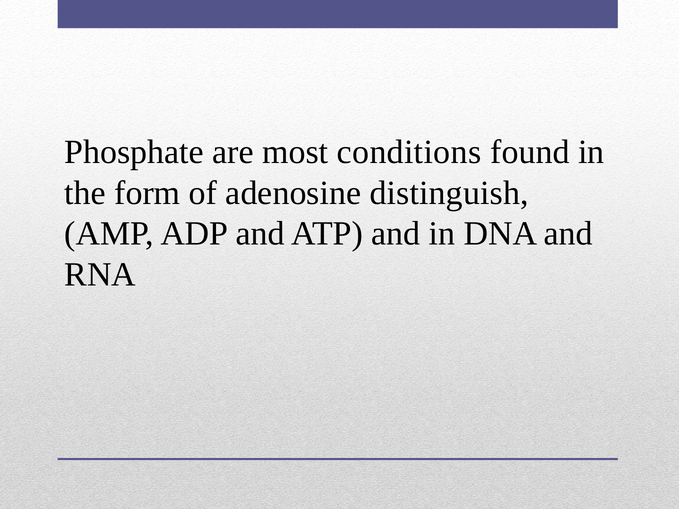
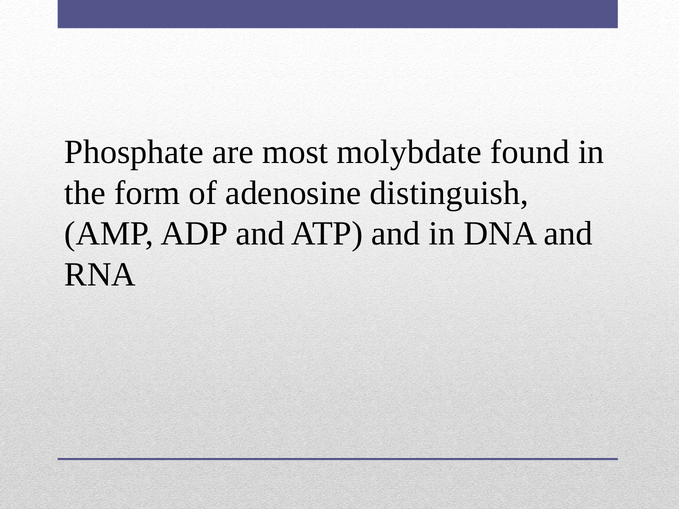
conditions: conditions -> molybdate
